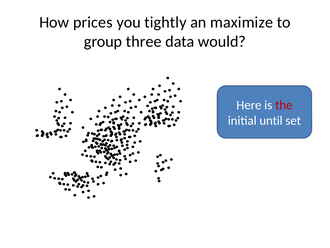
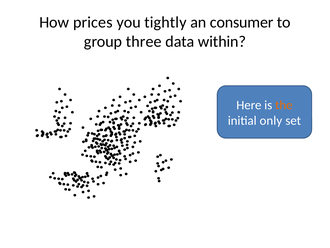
maximize: maximize -> consumer
would: would -> within
the colour: red -> orange
until: until -> only
